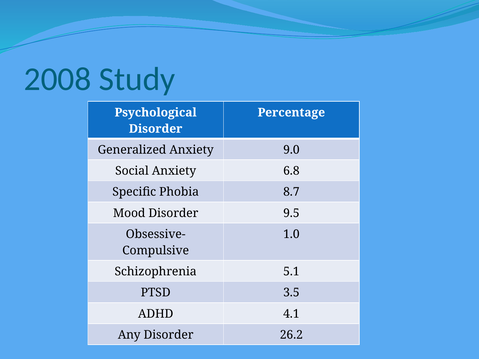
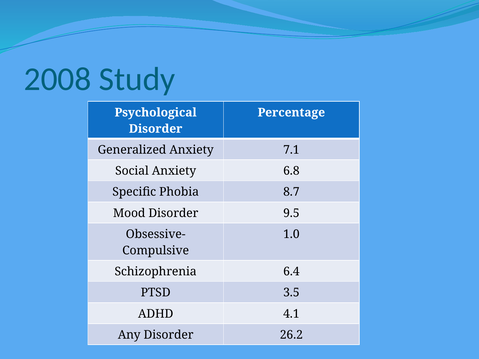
9.0: 9.0 -> 7.1
5.1: 5.1 -> 6.4
